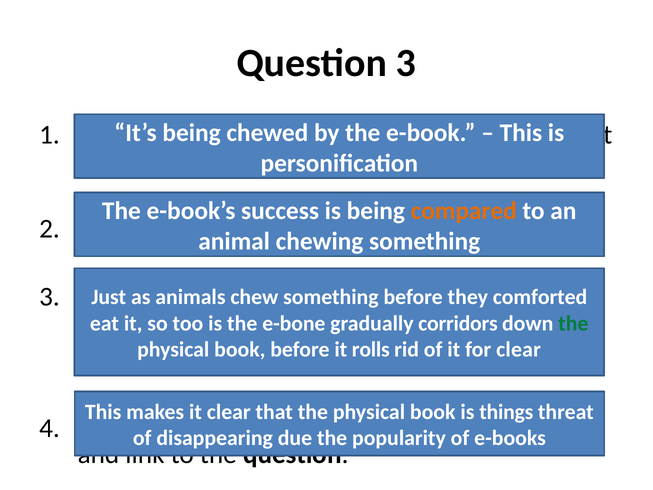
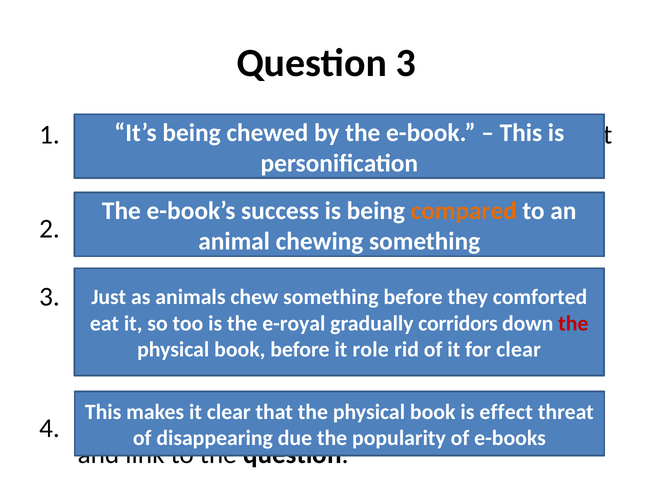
e-bone: e-bone -> e-royal
the at (573, 323) colour: green -> red
rolls: rolls -> role
is things: things -> effect
